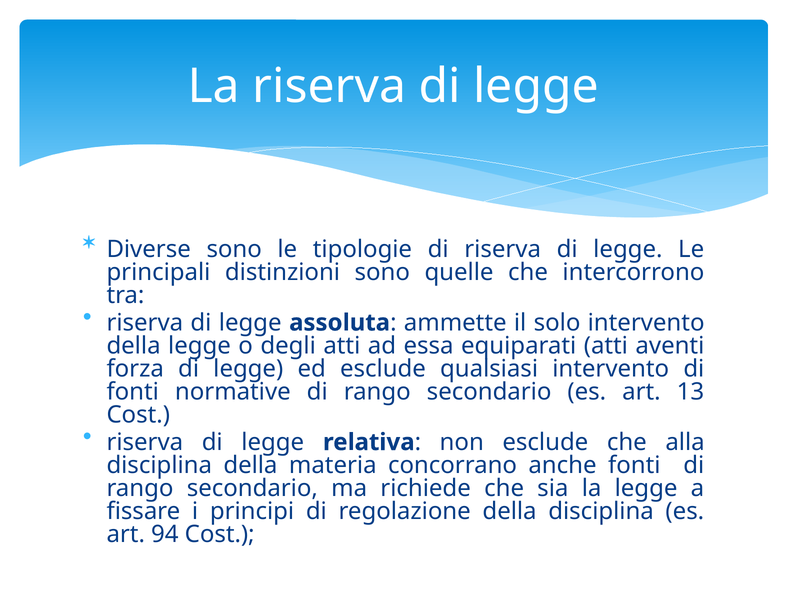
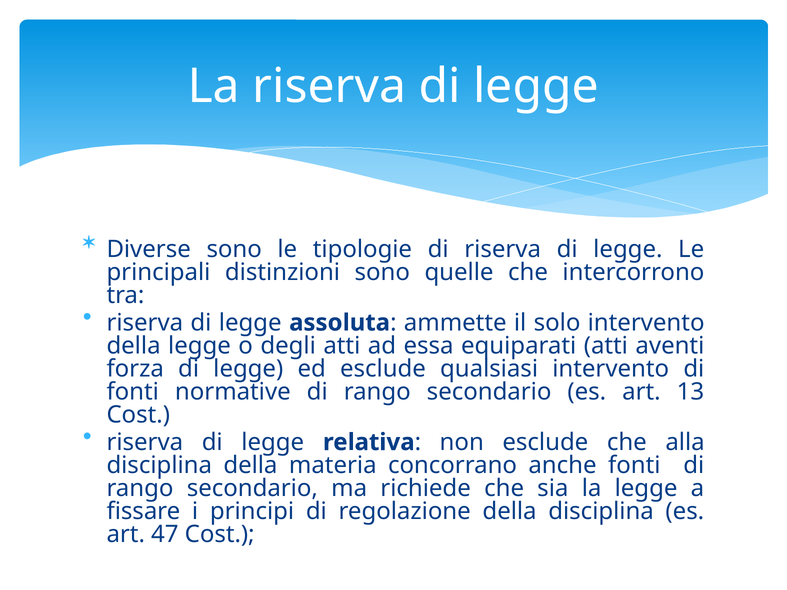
94: 94 -> 47
